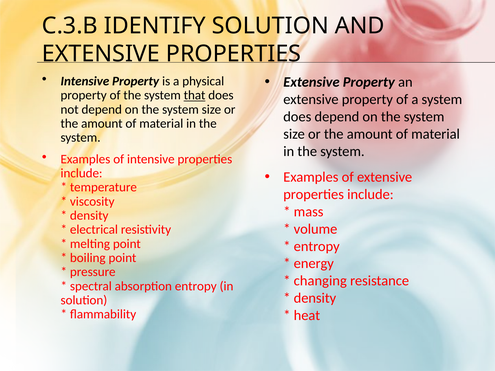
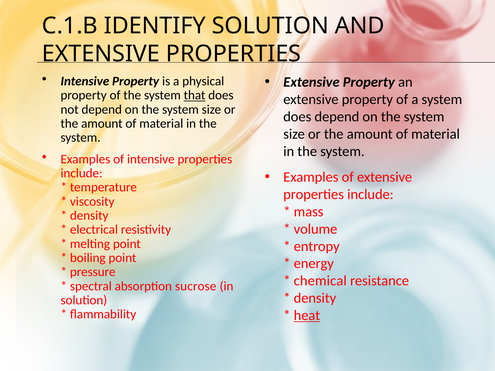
C.3.B: C.3.B -> C.1.B
changing: changing -> chemical
absorption entropy: entropy -> sucrose
heat underline: none -> present
